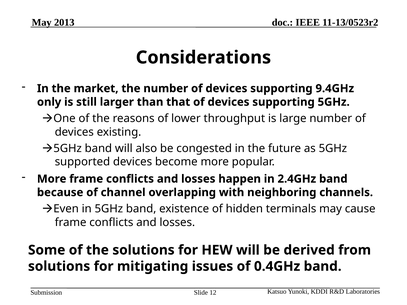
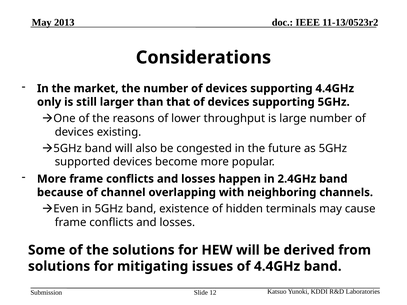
supporting 9.4GHz: 9.4GHz -> 4.4GHz
of 0.4GHz: 0.4GHz -> 4.4GHz
